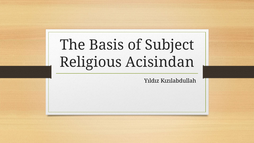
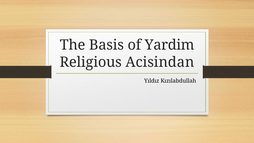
Subject: Subject -> Yardim
